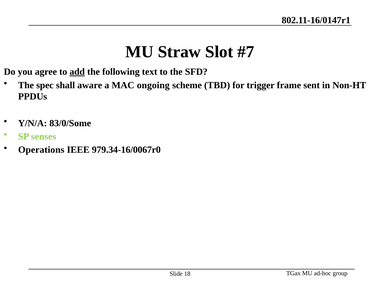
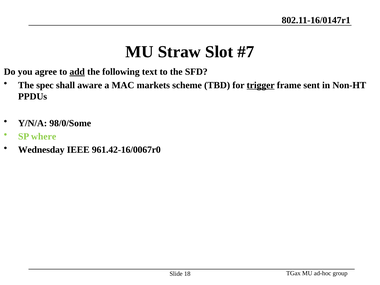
ongoing: ongoing -> markets
trigger underline: none -> present
83/0/Some: 83/0/Some -> 98/0/Some
senses: senses -> where
Operations: Operations -> Wednesday
979.34-16/0067r0: 979.34-16/0067r0 -> 961.42-16/0067r0
